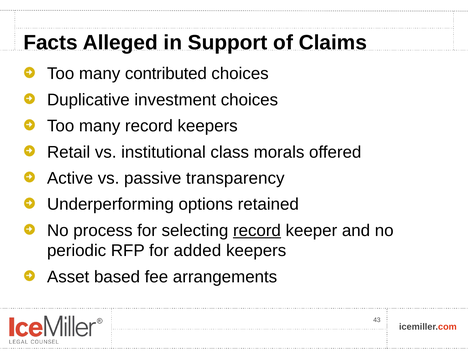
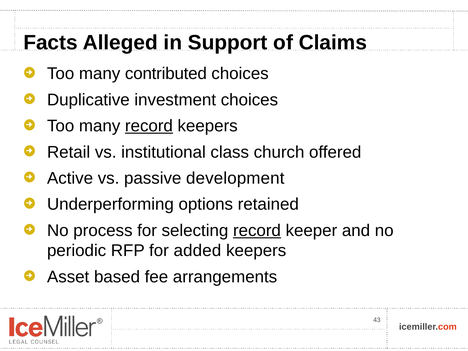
record at (149, 126) underline: none -> present
morals: morals -> church
transparency: transparency -> development
